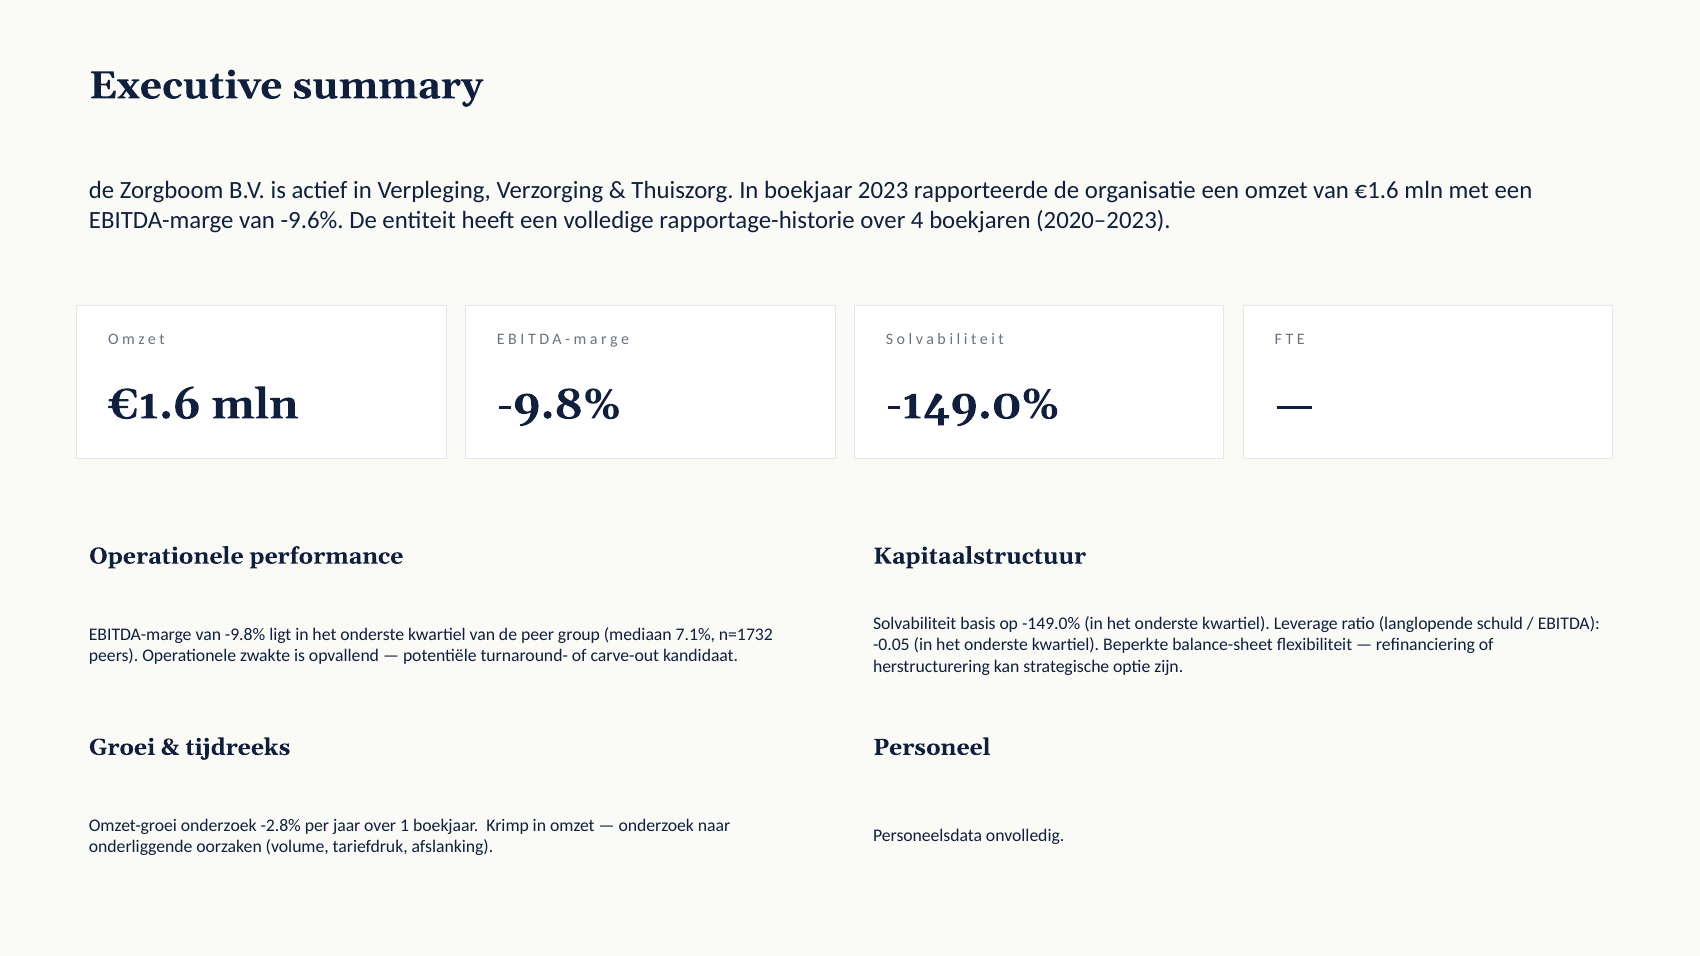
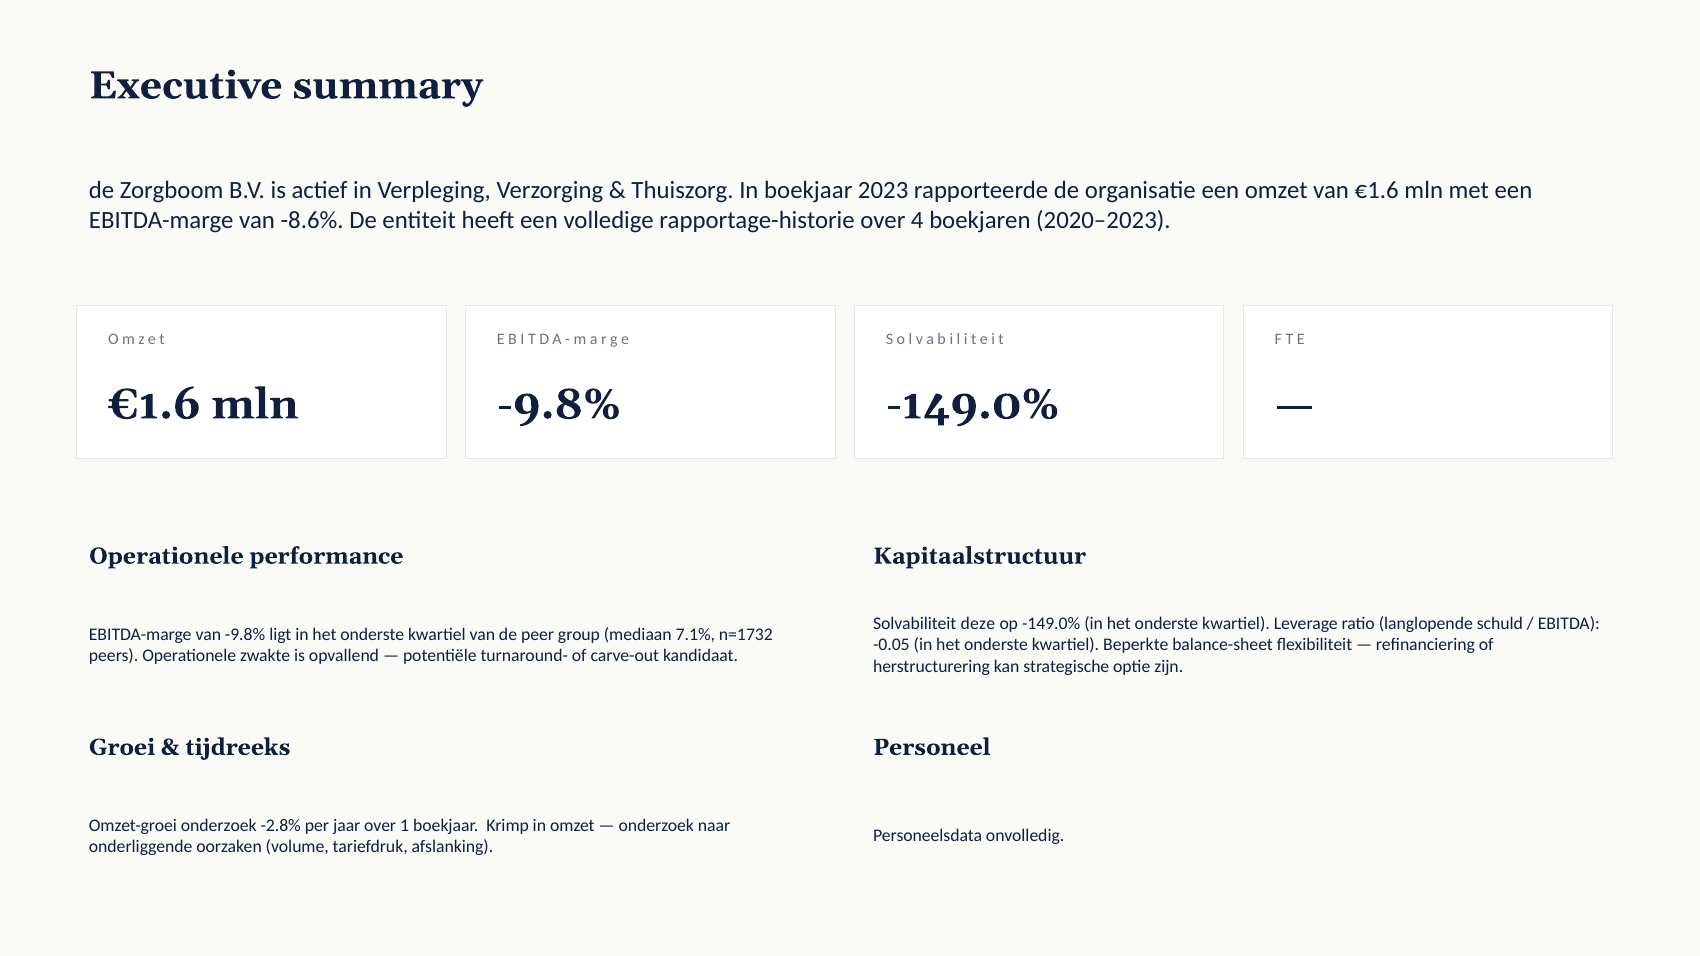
-9.6%: -9.6% -> -8.6%
basis: basis -> deze
